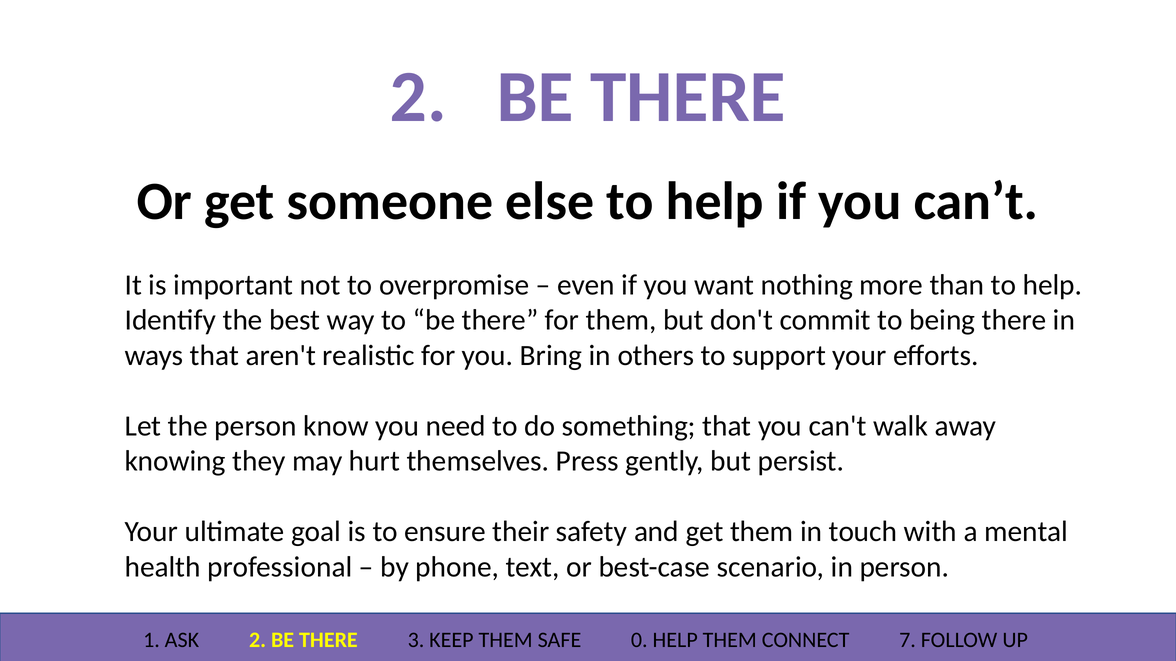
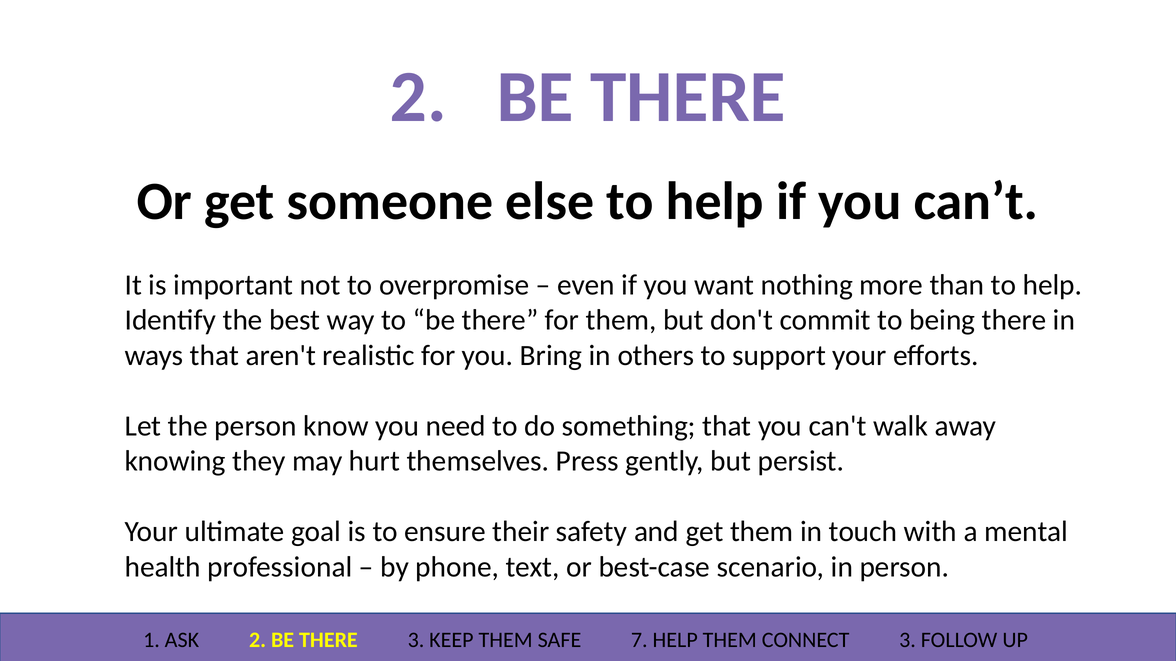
0: 0 -> 7
CONNECT 7: 7 -> 3
